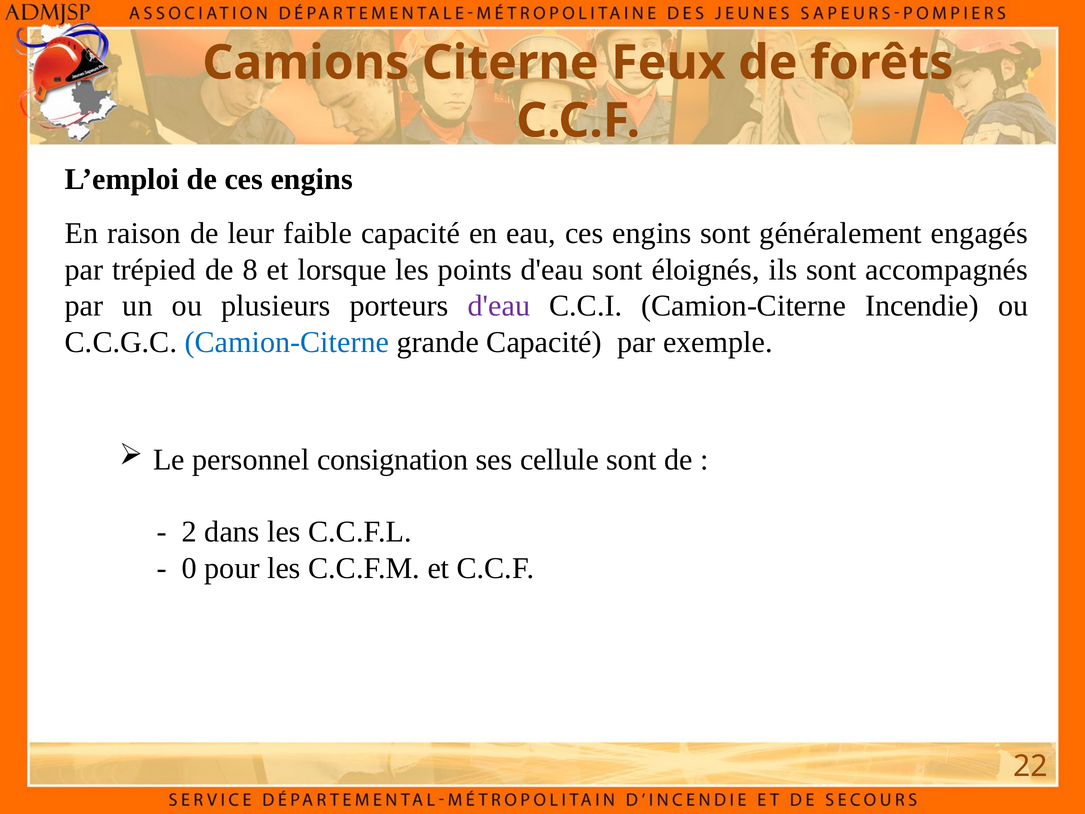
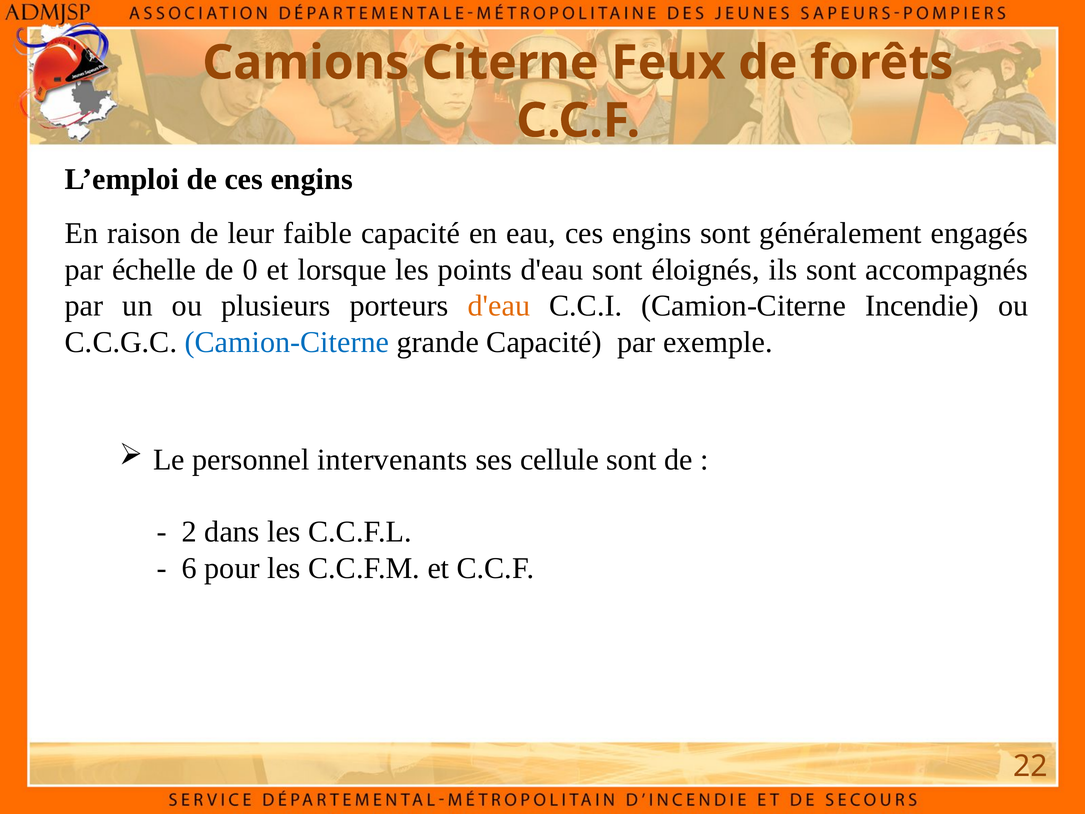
trépied: trépied -> échelle
8: 8 -> 0
d'eau at (499, 306) colour: purple -> orange
consignation: consignation -> intervenants
0: 0 -> 6
